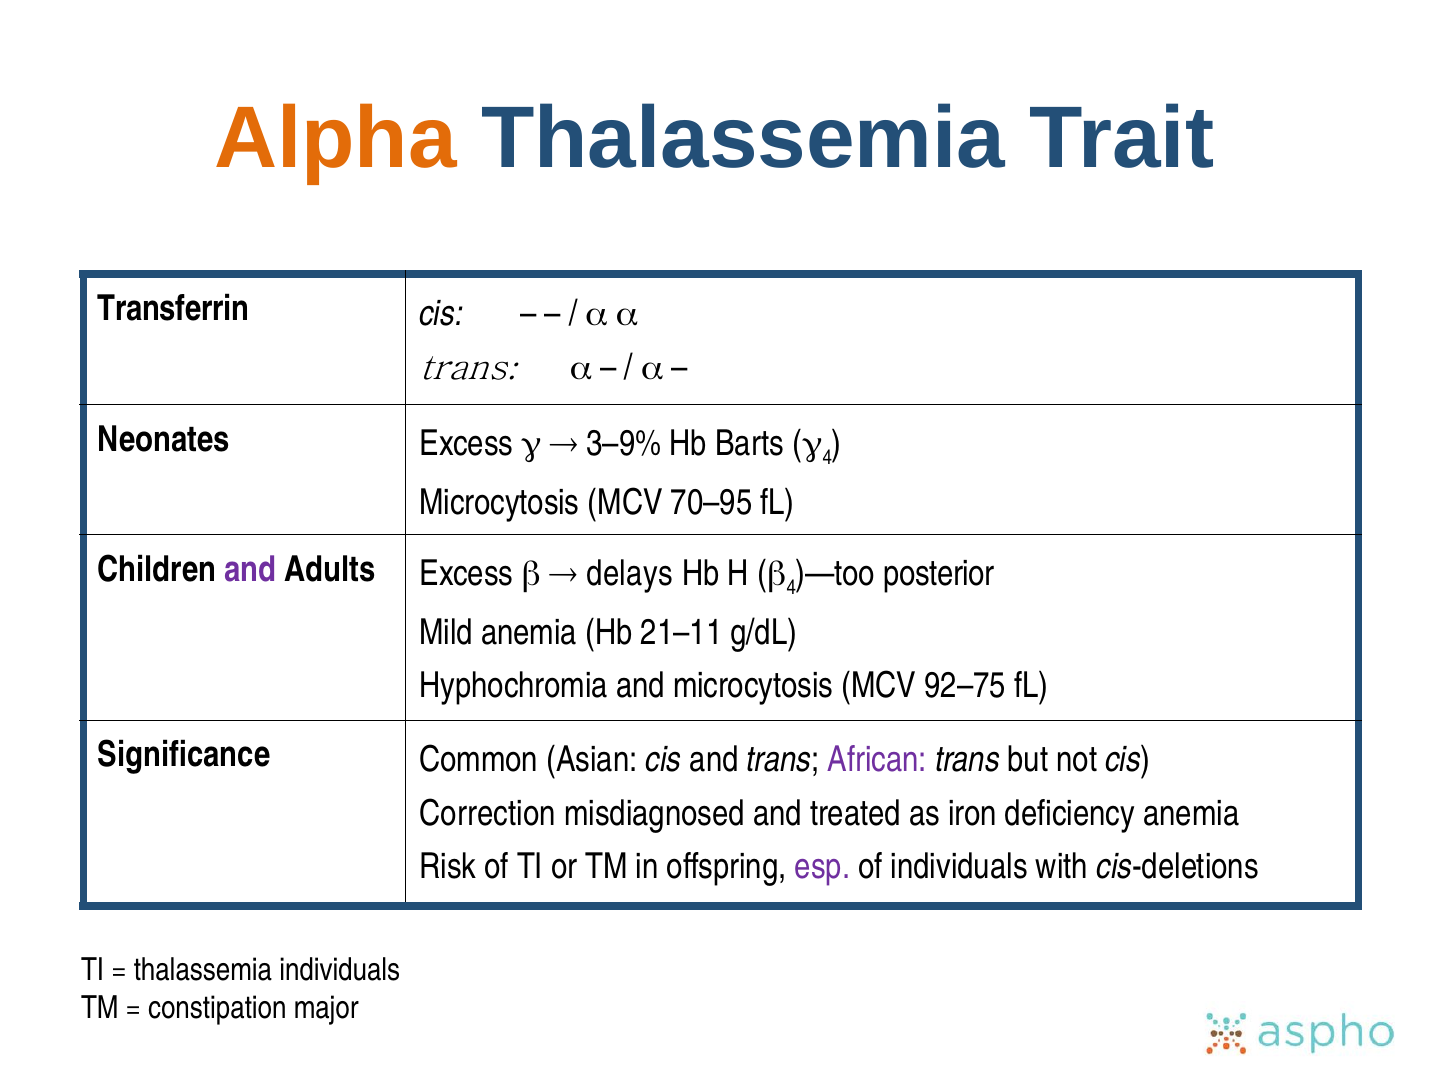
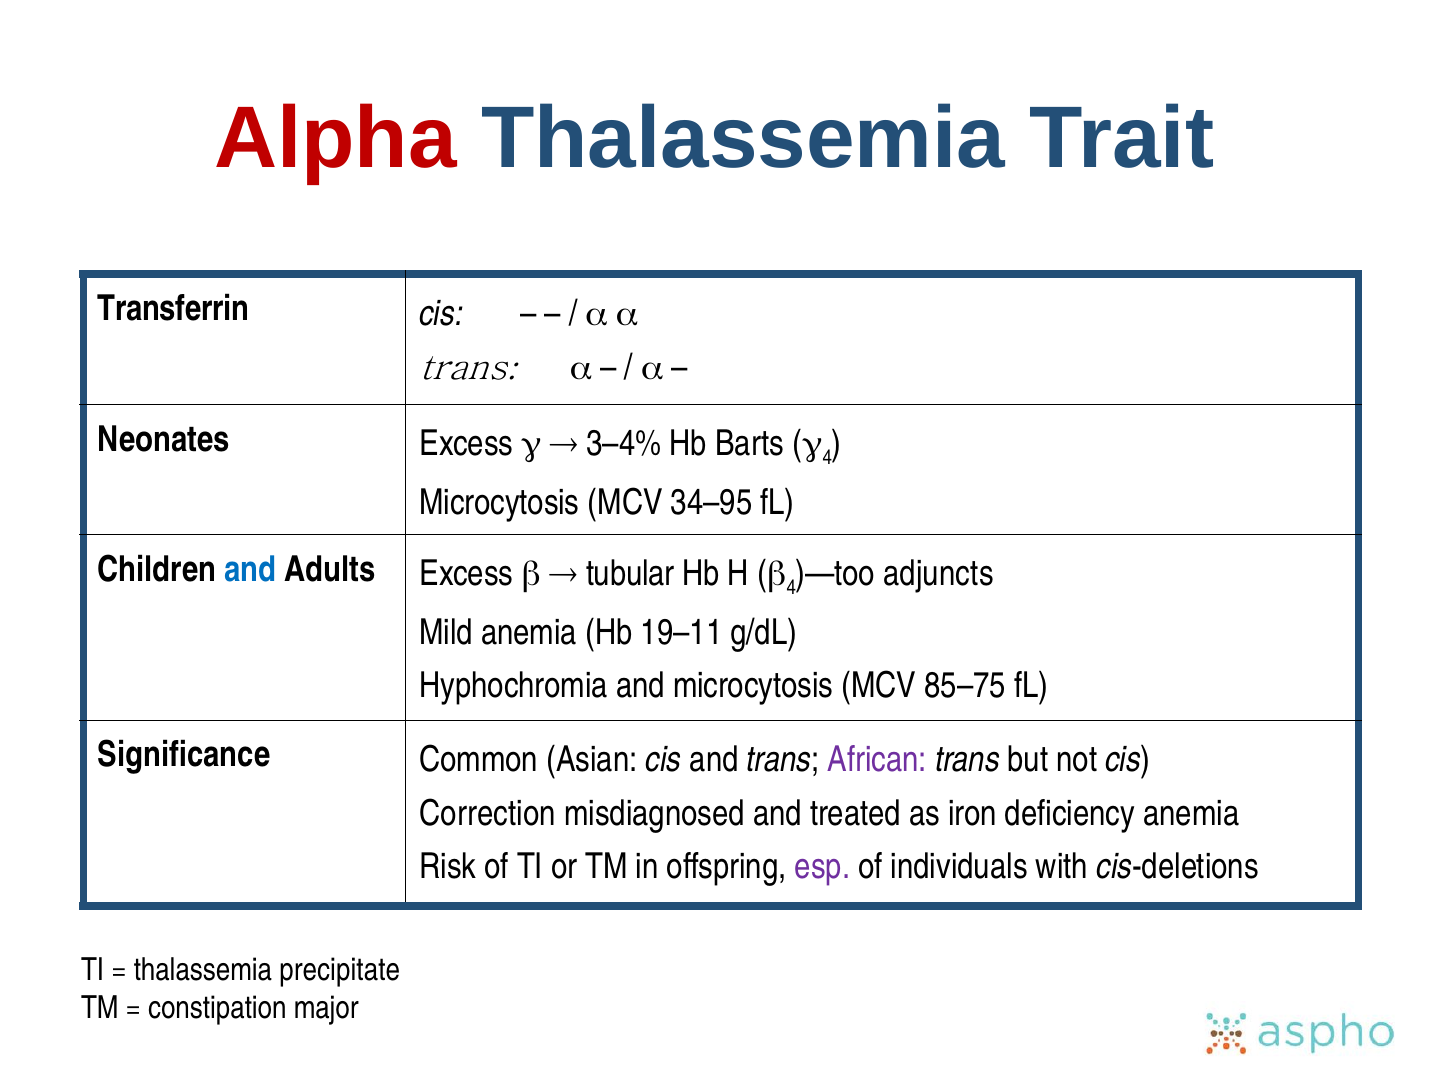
Alpha colour: orange -> red
3–9%: 3–9% -> 3–4%
70–95: 70–95 -> 34–95
and at (251, 569) colour: purple -> blue
delays: delays -> tubular
posterior: posterior -> adjuncts
21–11: 21–11 -> 19–11
92–75: 92–75 -> 85–75
thalassemia individuals: individuals -> precipitate
